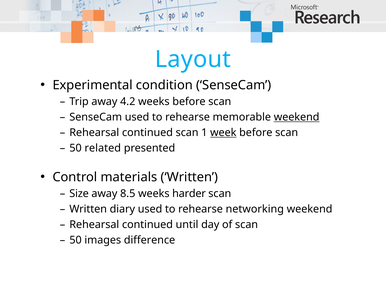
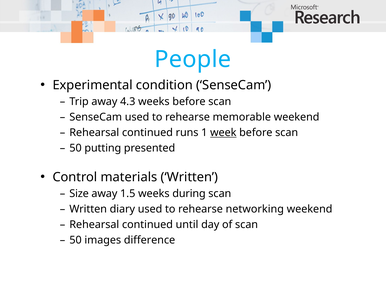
Layout: Layout -> People
4.2: 4.2 -> 4.3
weekend at (297, 117) underline: present -> none
continued scan: scan -> runs
related: related -> putting
8.5: 8.5 -> 1.5
harder: harder -> during
